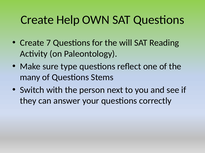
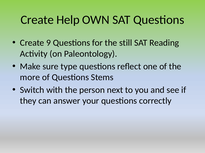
7: 7 -> 9
will: will -> still
many: many -> more
